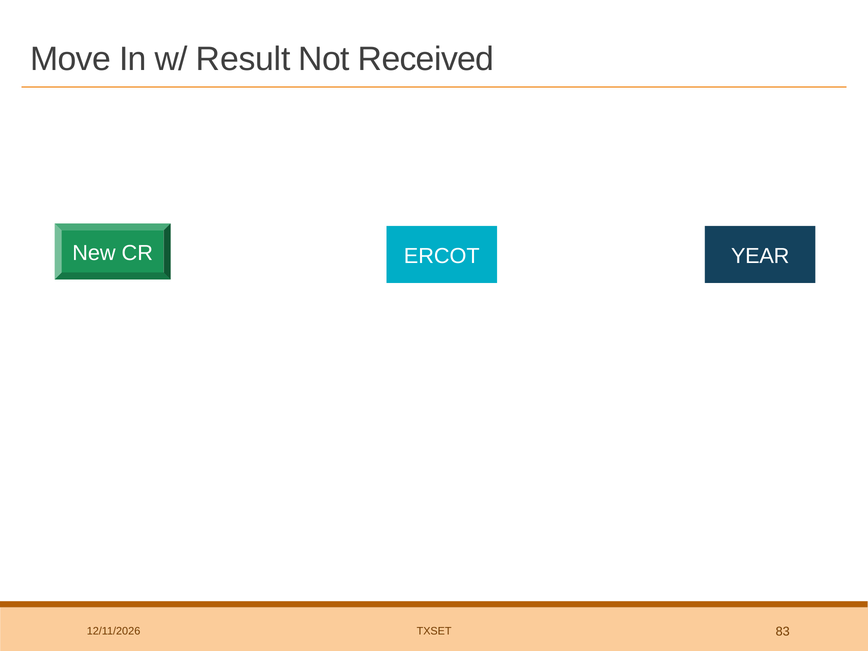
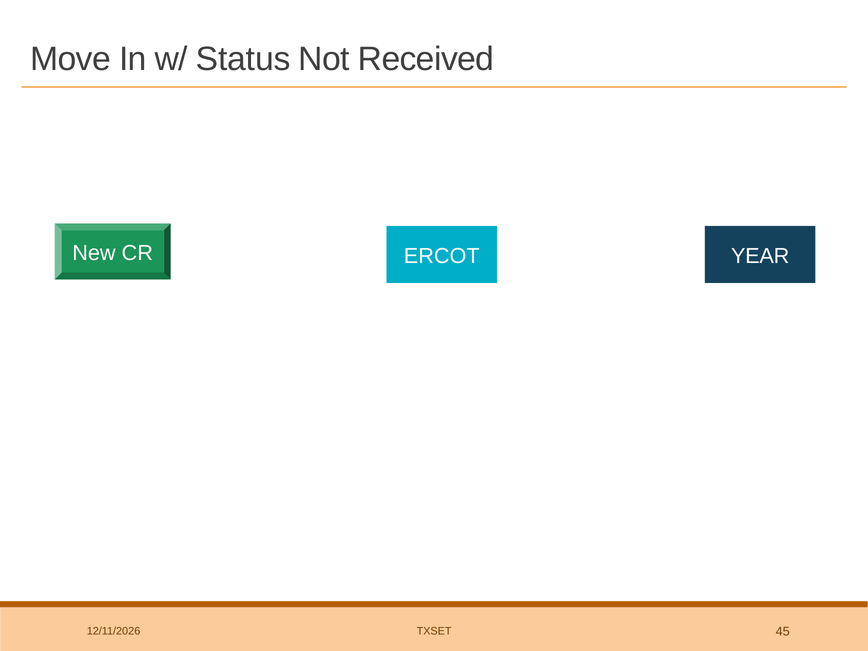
Result: Result -> Status
83: 83 -> 45
